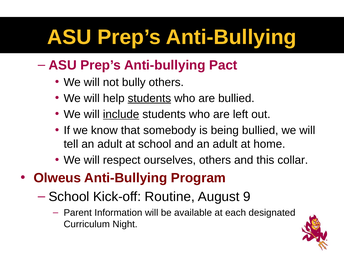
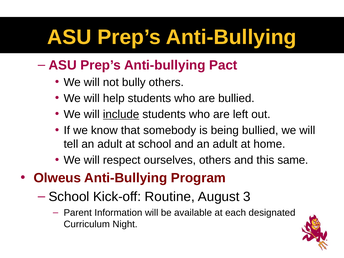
students at (149, 98) underline: present -> none
collar: collar -> same
9: 9 -> 3
